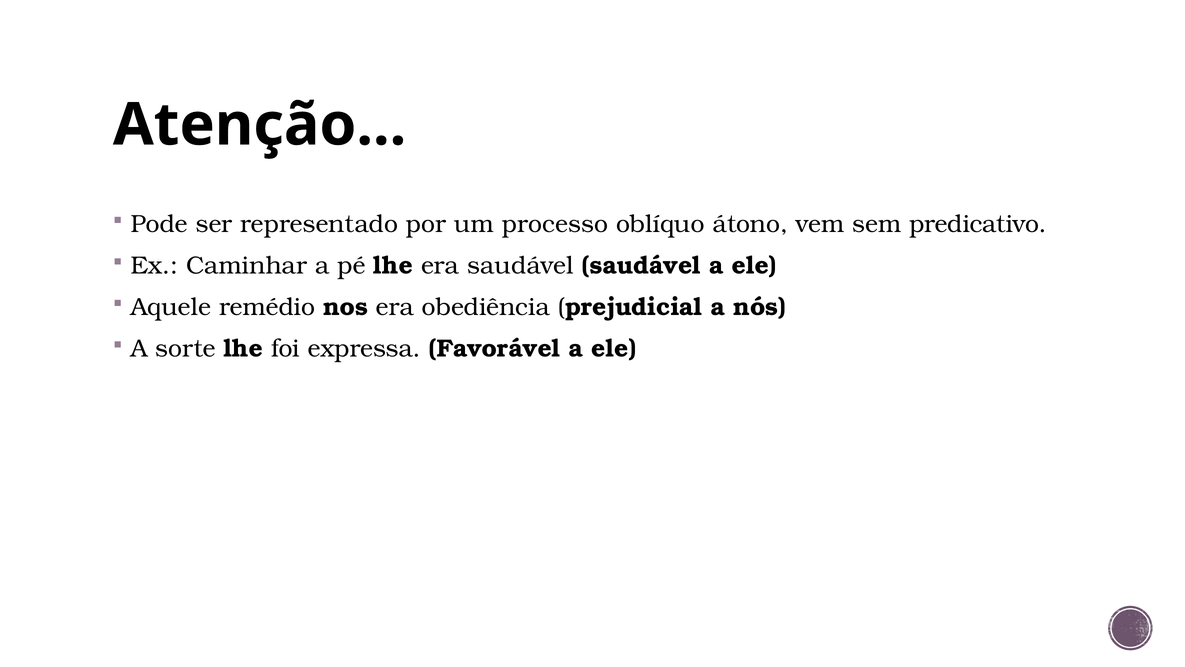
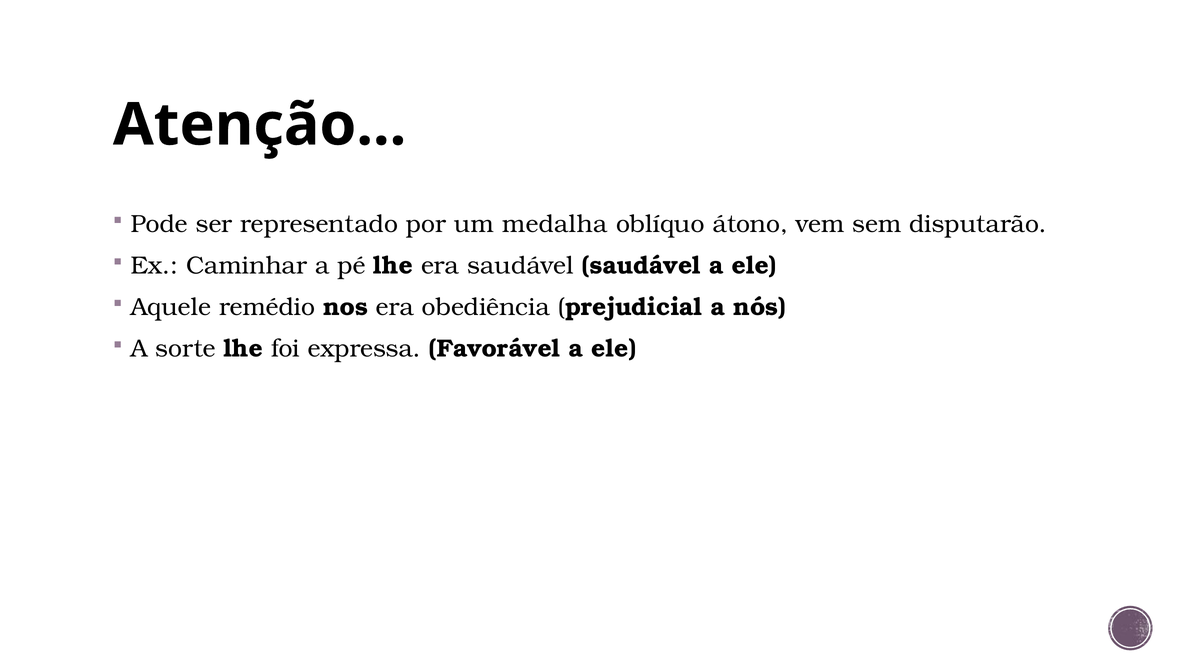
processo: processo -> medalha
predicativo: predicativo -> disputarão
